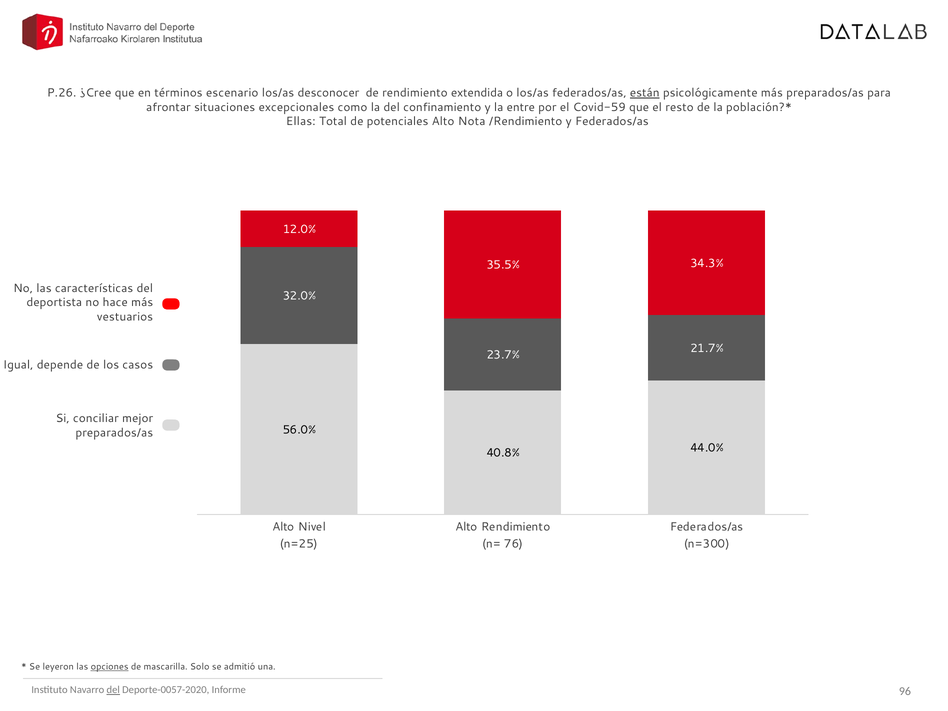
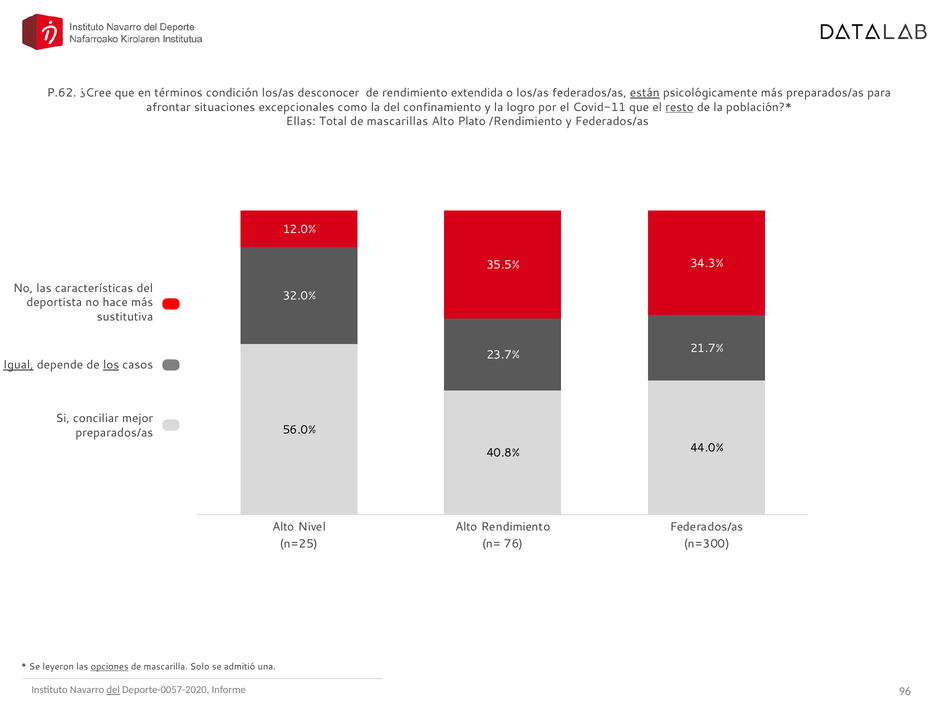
P.26: P.26 -> P.62
escenario: escenario -> condición
entre: entre -> logro
Covid-59: Covid-59 -> Covid-11
resto underline: none -> present
potenciales: potenciales -> mascarillas
Nota: Nota -> Plato
vestuarios: vestuarios -> sustitutiva
Igual underline: none -> present
los underline: none -> present
